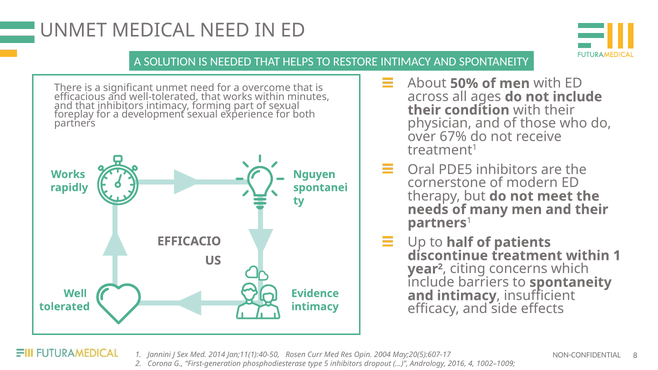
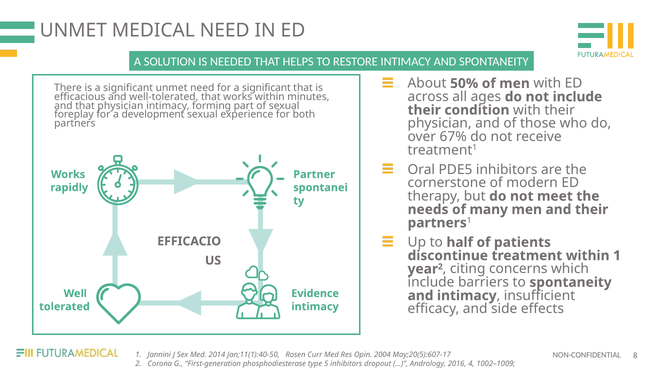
for a overcome: overcome -> significant
that inhibitors: inhibitors -> physician
Nguyen: Nguyen -> Partner
